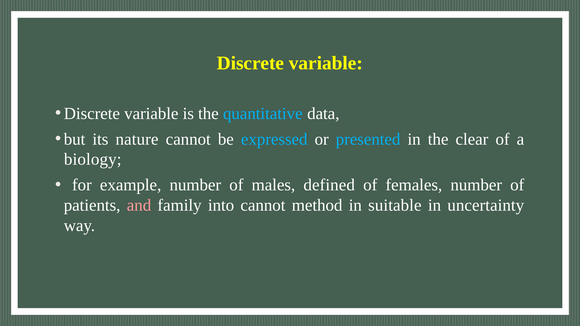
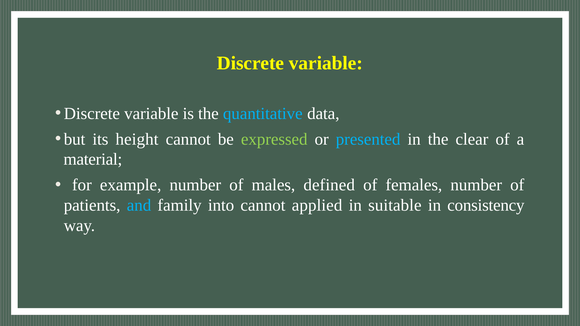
nature: nature -> height
expressed colour: light blue -> light green
biology: biology -> material
and colour: pink -> light blue
method: method -> applied
uncertainty: uncertainty -> consistency
